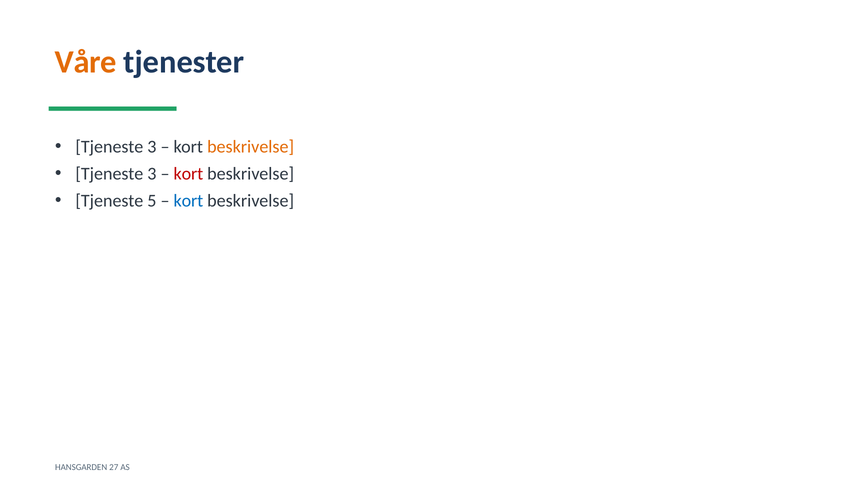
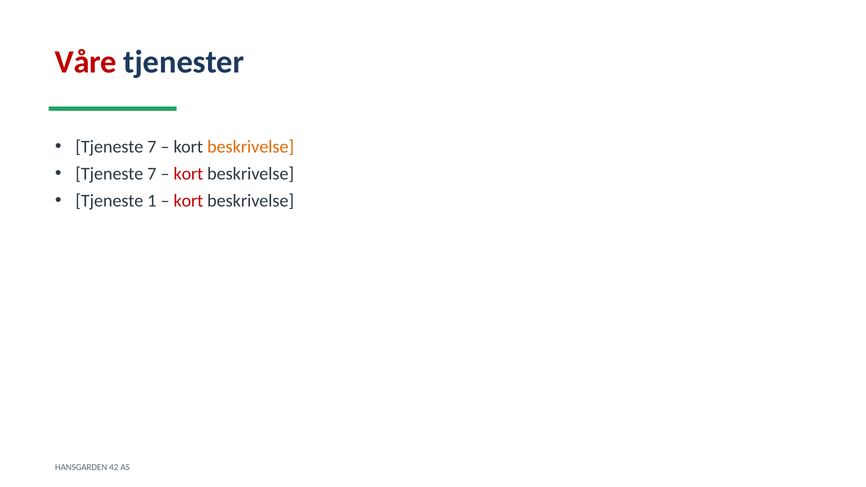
Våre colour: orange -> red
3 at (152, 147): 3 -> 7
3 at (152, 174): 3 -> 7
5: 5 -> 1
kort at (188, 201) colour: blue -> red
27: 27 -> 42
